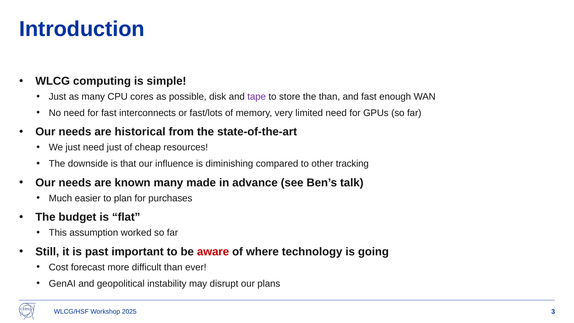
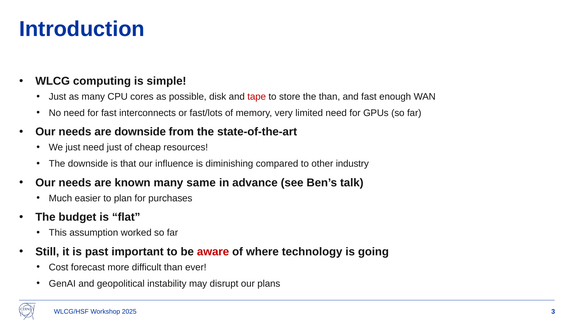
tape colour: purple -> red
are historical: historical -> downside
tracking: tracking -> industry
made: made -> same
